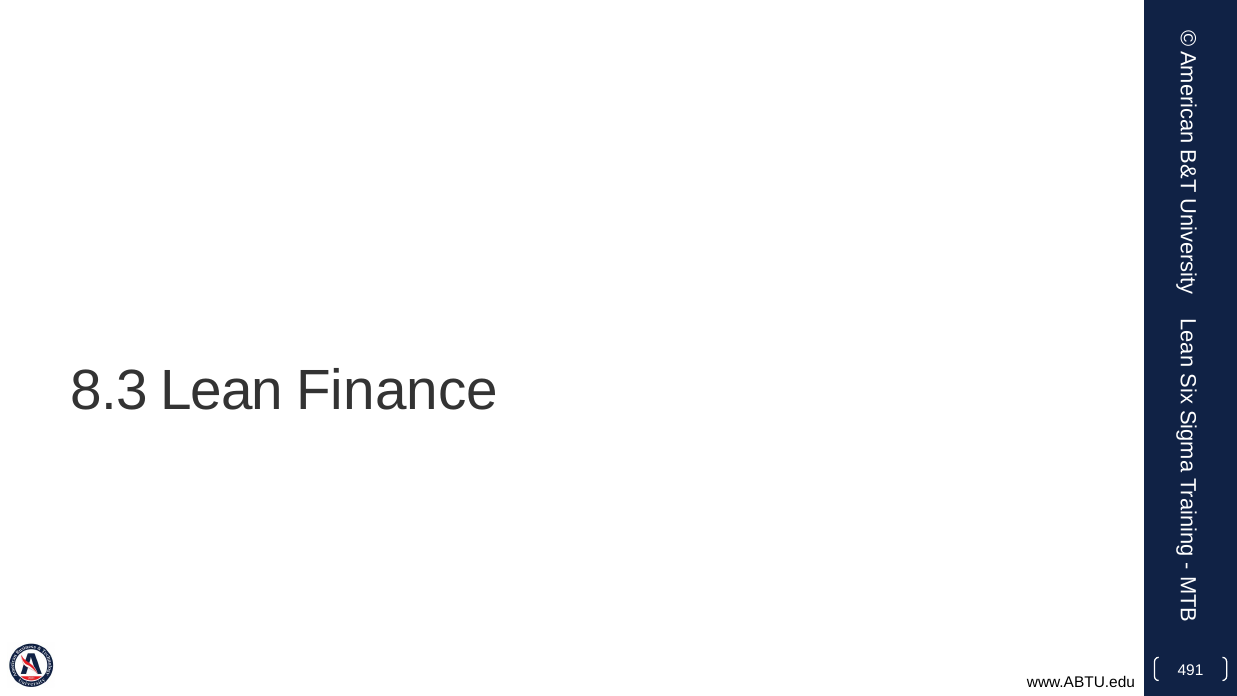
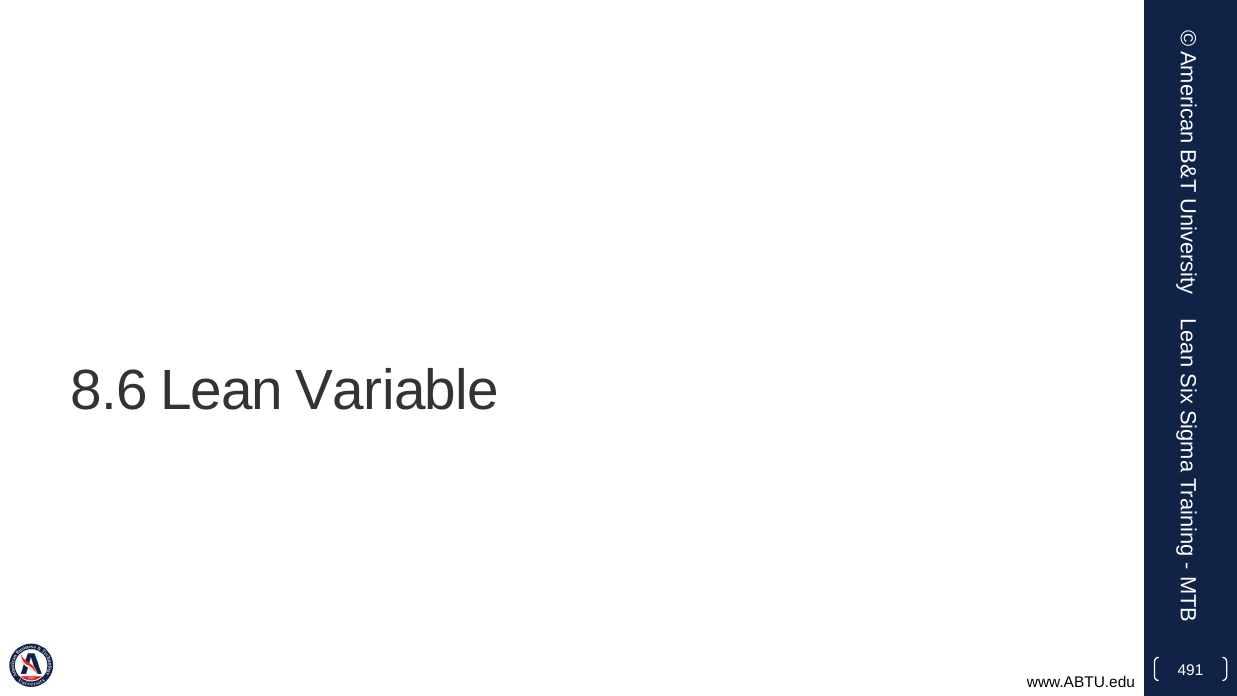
8.3: 8.3 -> 8.6
Finance: Finance -> Variable
